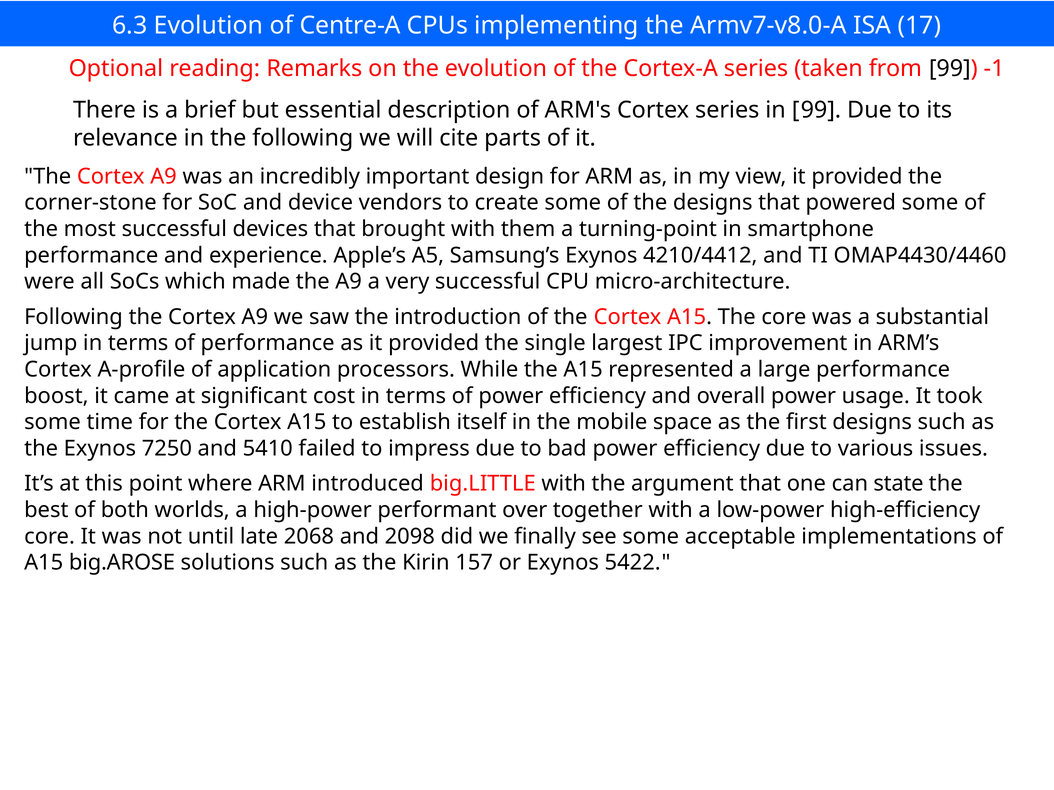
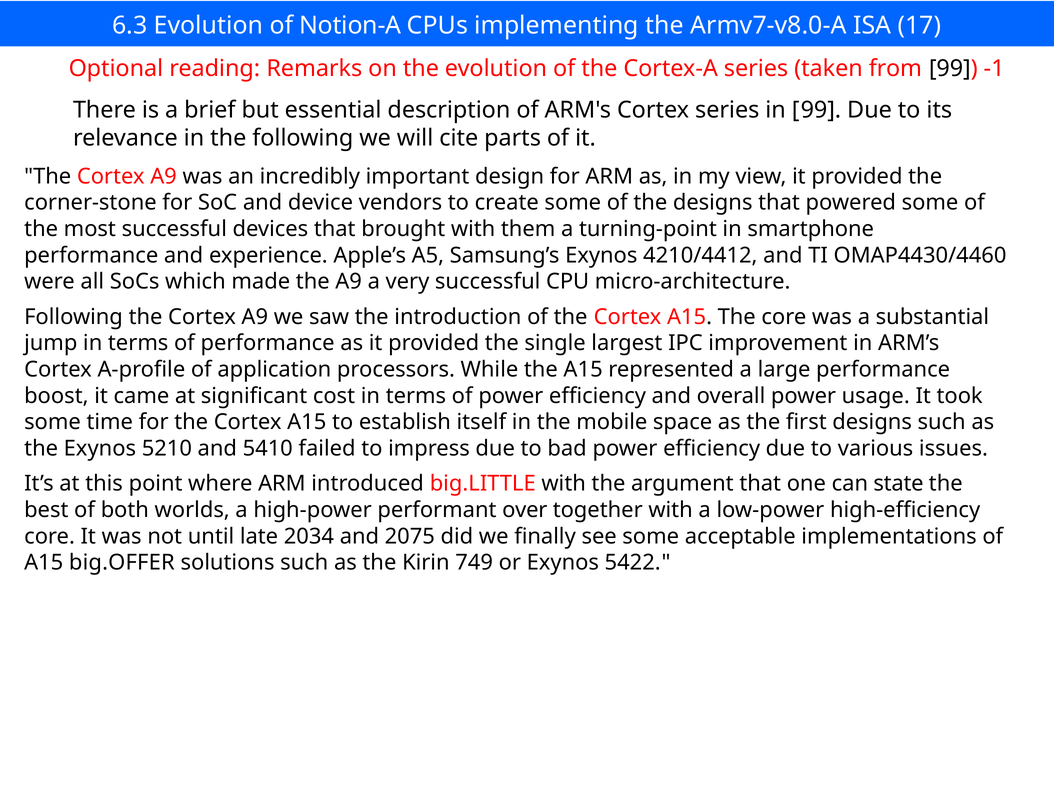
Centre-A: Centre-A -> Notion-A
7250: 7250 -> 5210
2068: 2068 -> 2034
2098: 2098 -> 2075
big.AROSE: big.AROSE -> big.OFFER
157: 157 -> 749
